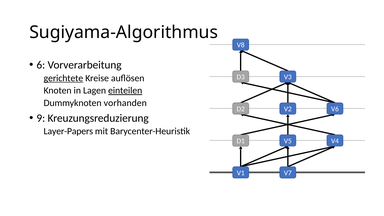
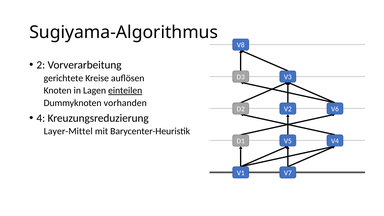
6: 6 -> 2
gerichtete underline: present -> none
9: 9 -> 4
Layer-Papers: Layer-Papers -> Layer-Mittel
